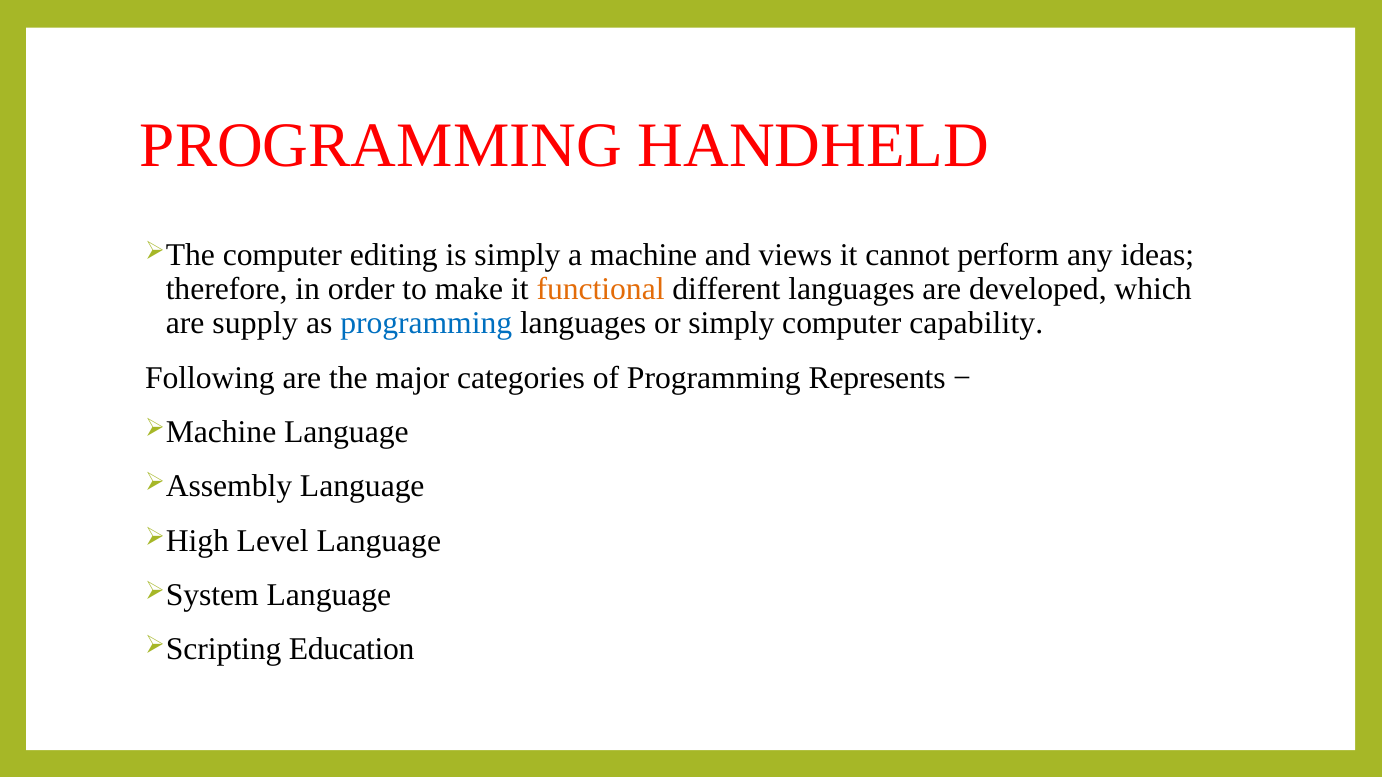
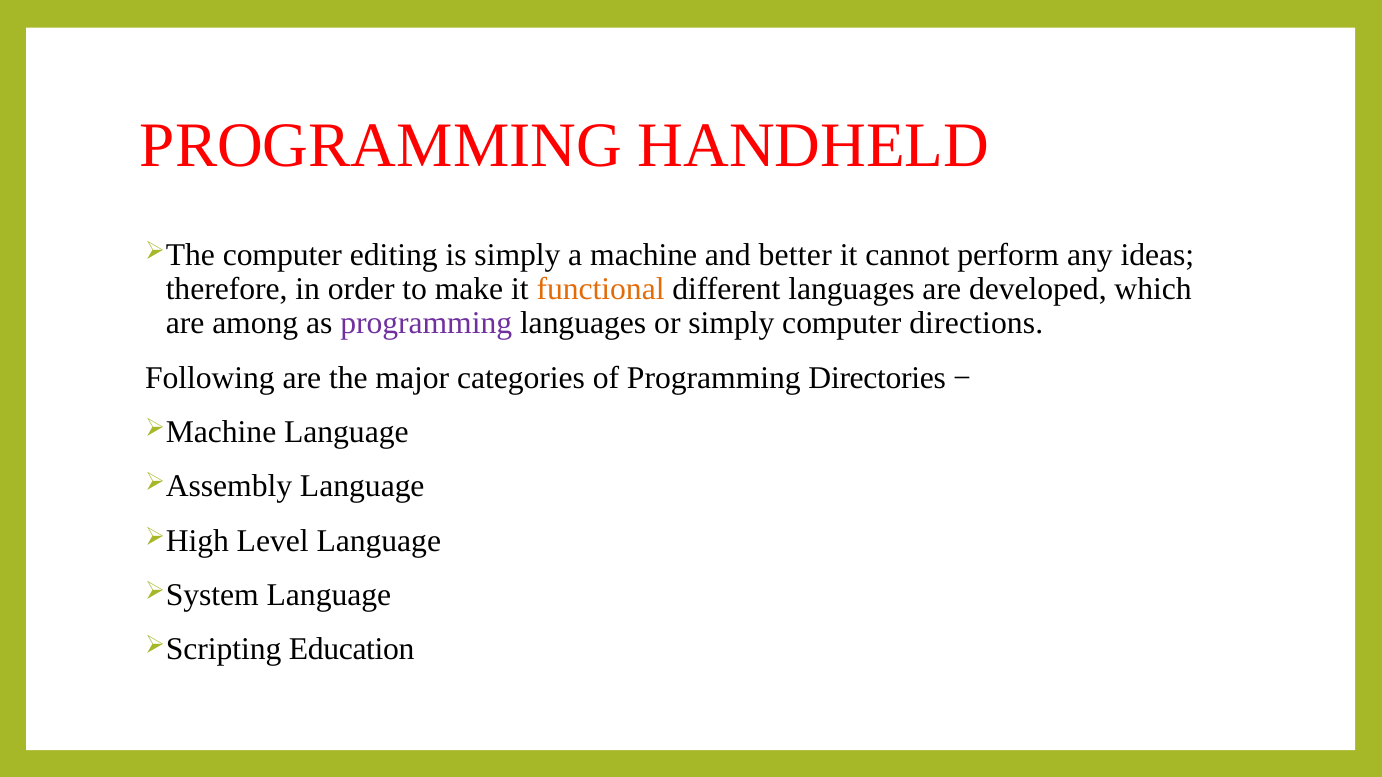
views: views -> better
supply: supply -> among
programming at (426, 324) colour: blue -> purple
capability: capability -> directions
Represents: Represents -> Directories
